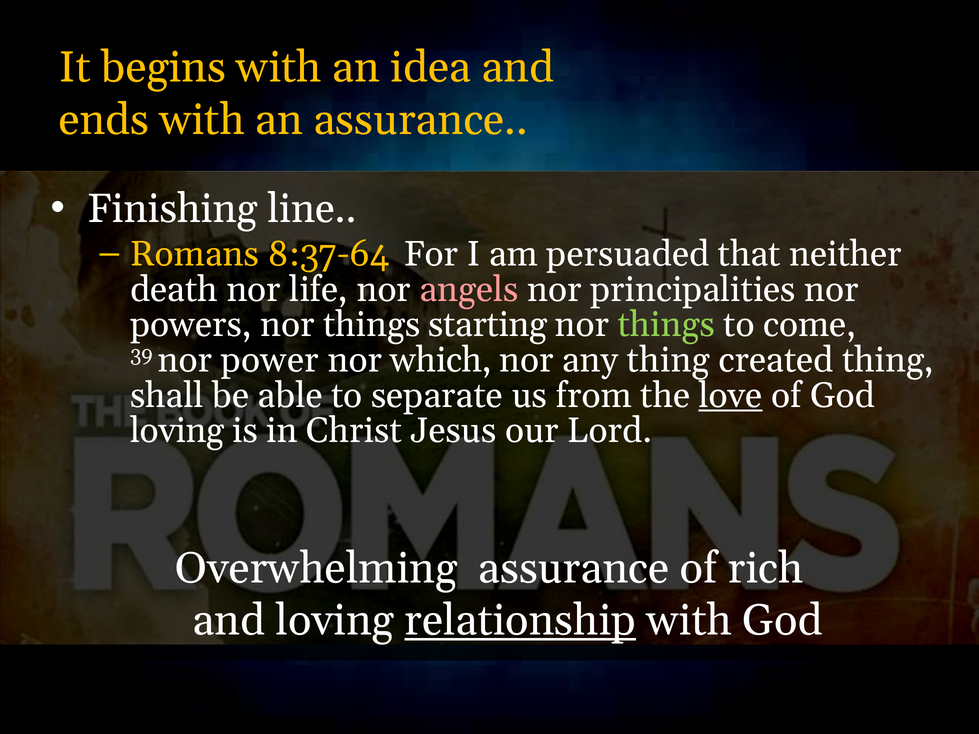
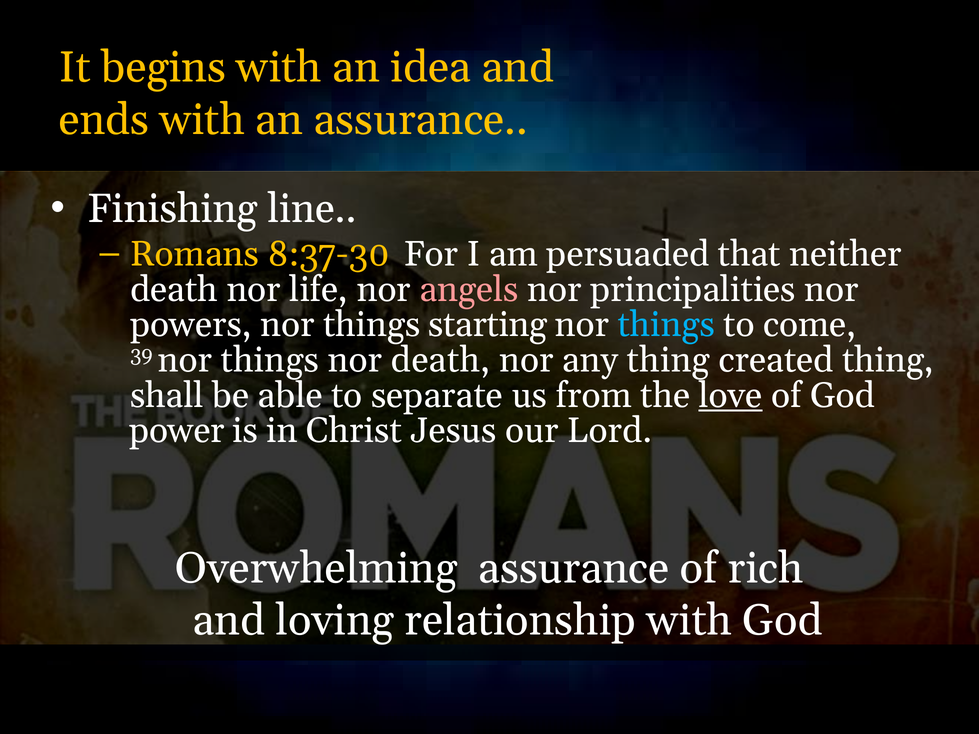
8:37-64: 8:37-64 -> 8:37-30
things at (666, 325) colour: light green -> light blue
39 nor power: power -> things
nor which: which -> death
loving at (177, 431): loving -> power
relationship underline: present -> none
